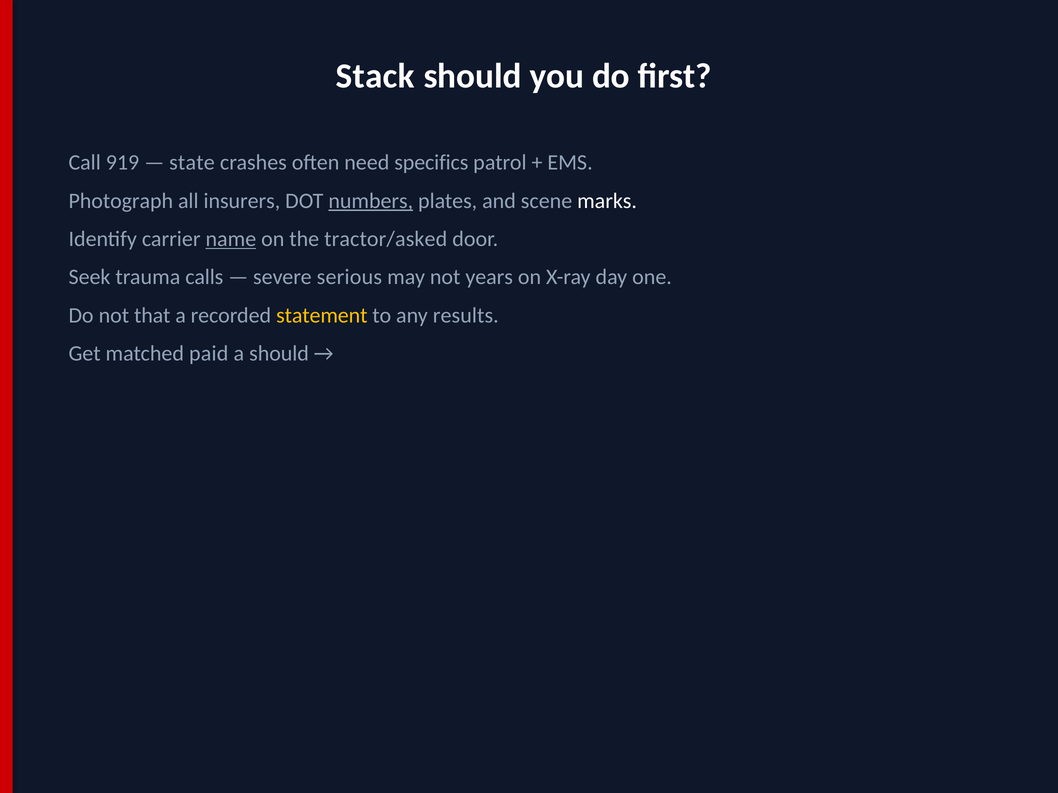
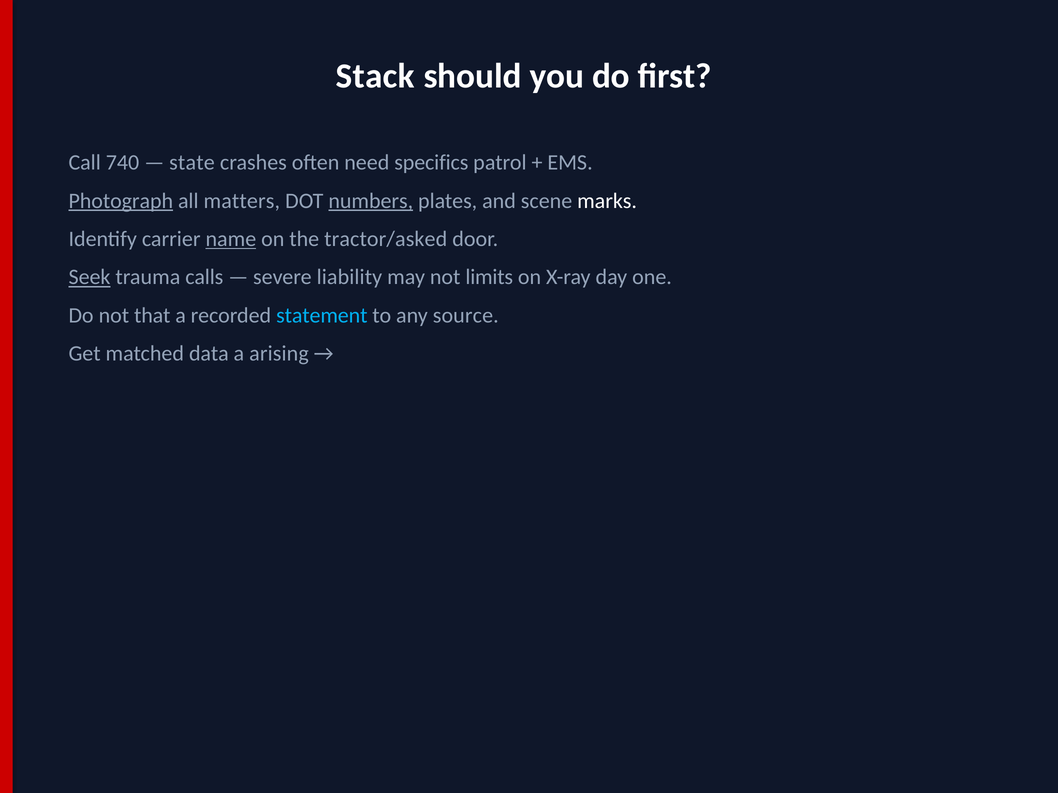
919: 919 -> 740
Photograph underline: none -> present
insurers: insurers -> matters
Seek underline: none -> present
serious: serious -> liability
years: years -> limits
statement colour: yellow -> light blue
results: results -> source
paid: paid -> data
a should: should -> arising
